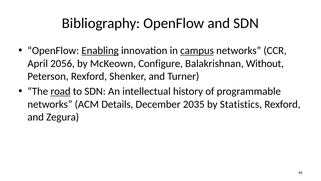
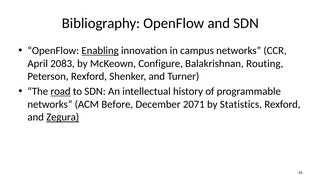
campus underline: present -> none
2056: 2056 -> 2083
Without: Without -> Routing
Details: Details -> Before
2035: 2035 -> 2071
Zegura underline: none -> present
